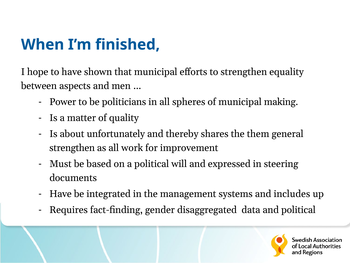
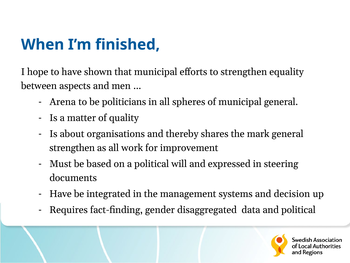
Power: Power -> Arena
municipal making: making -> general
unfortunately: unfortunately -> organisations
them: them -> mark
includes: includes -> decision
